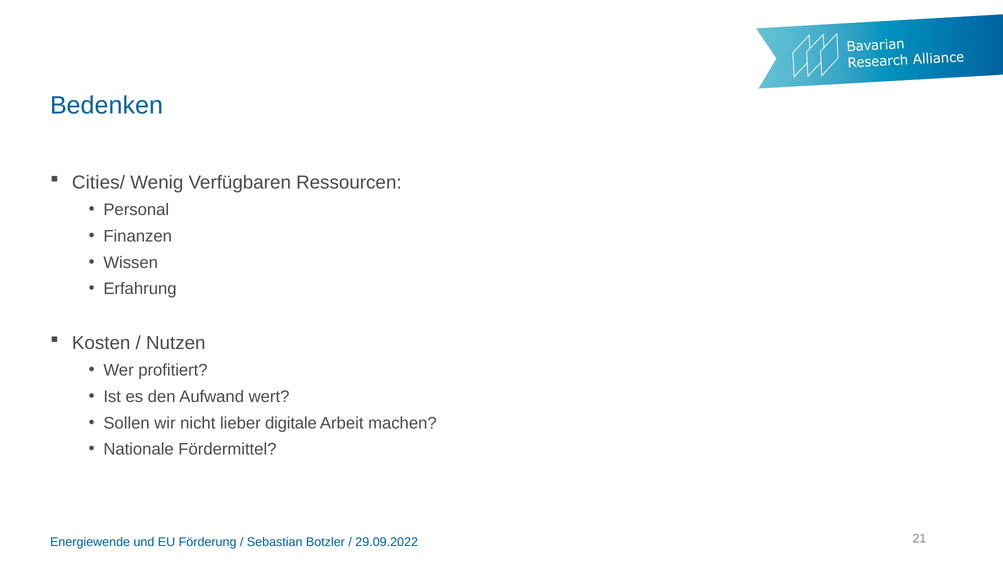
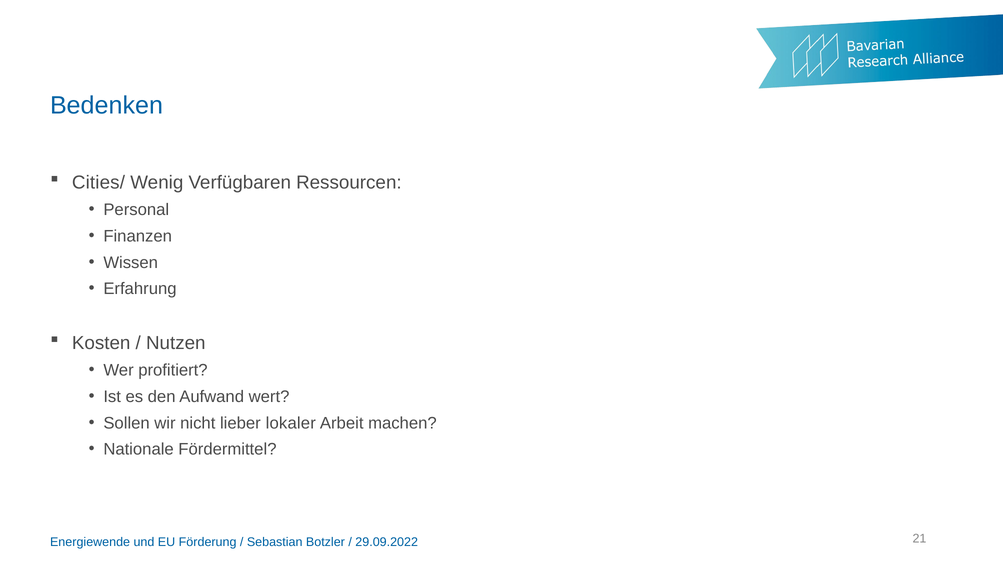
digitale: digitale -> lokaler
